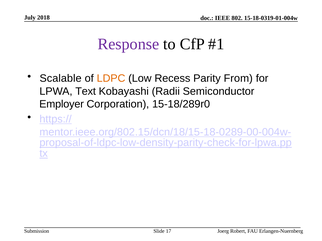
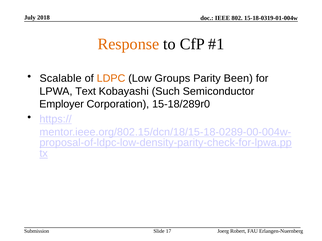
Response colour: purple -> orange
Recess: Recess -> Groups
From: From -> Been
Radii: Radii -> Such
